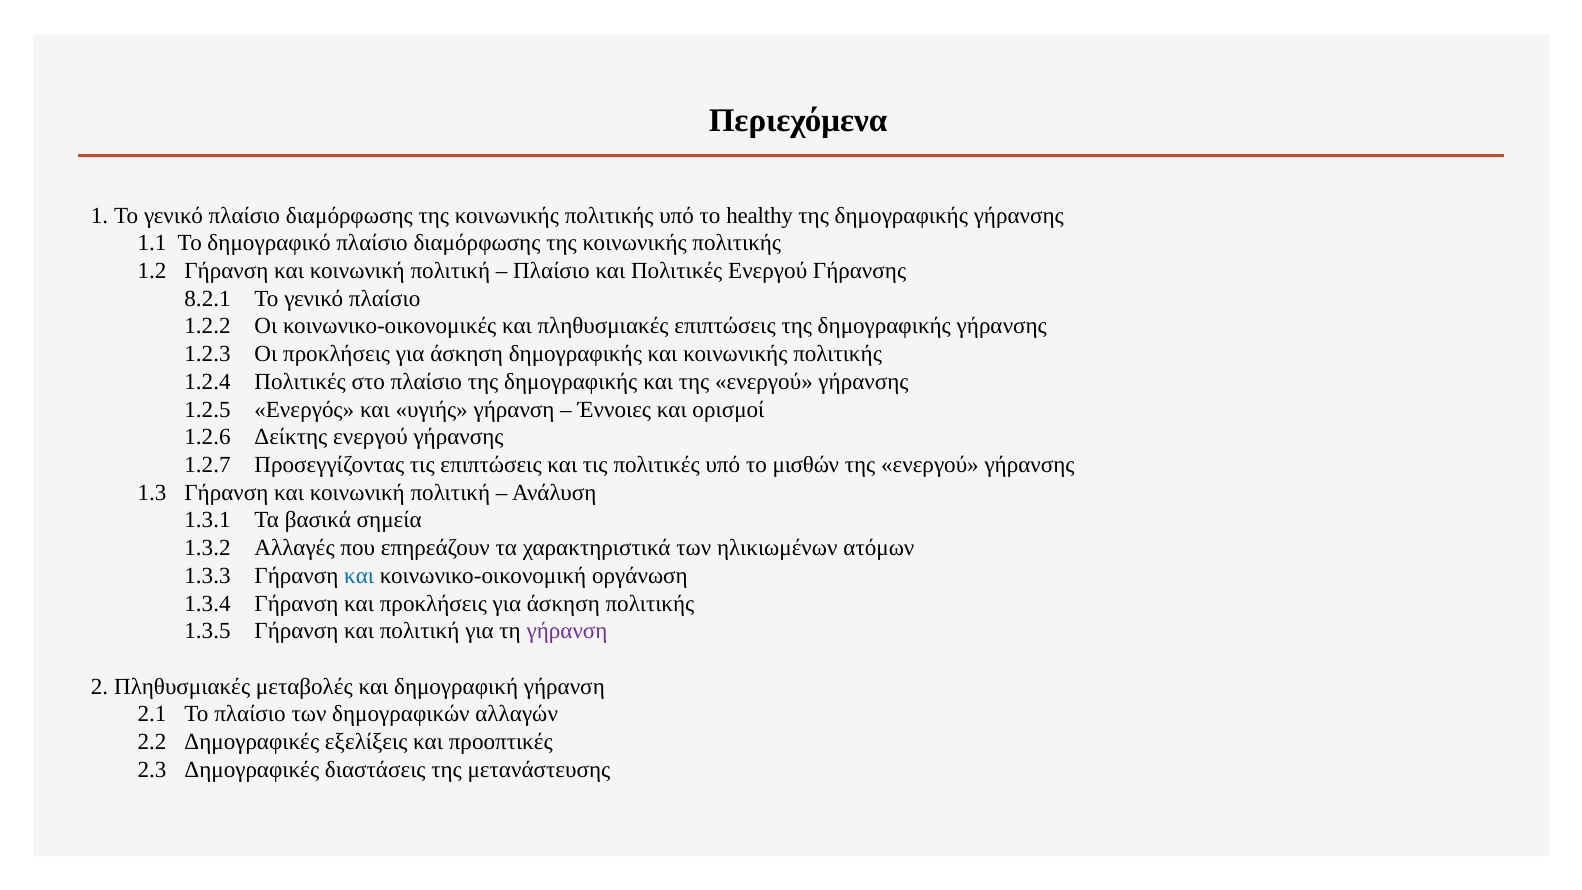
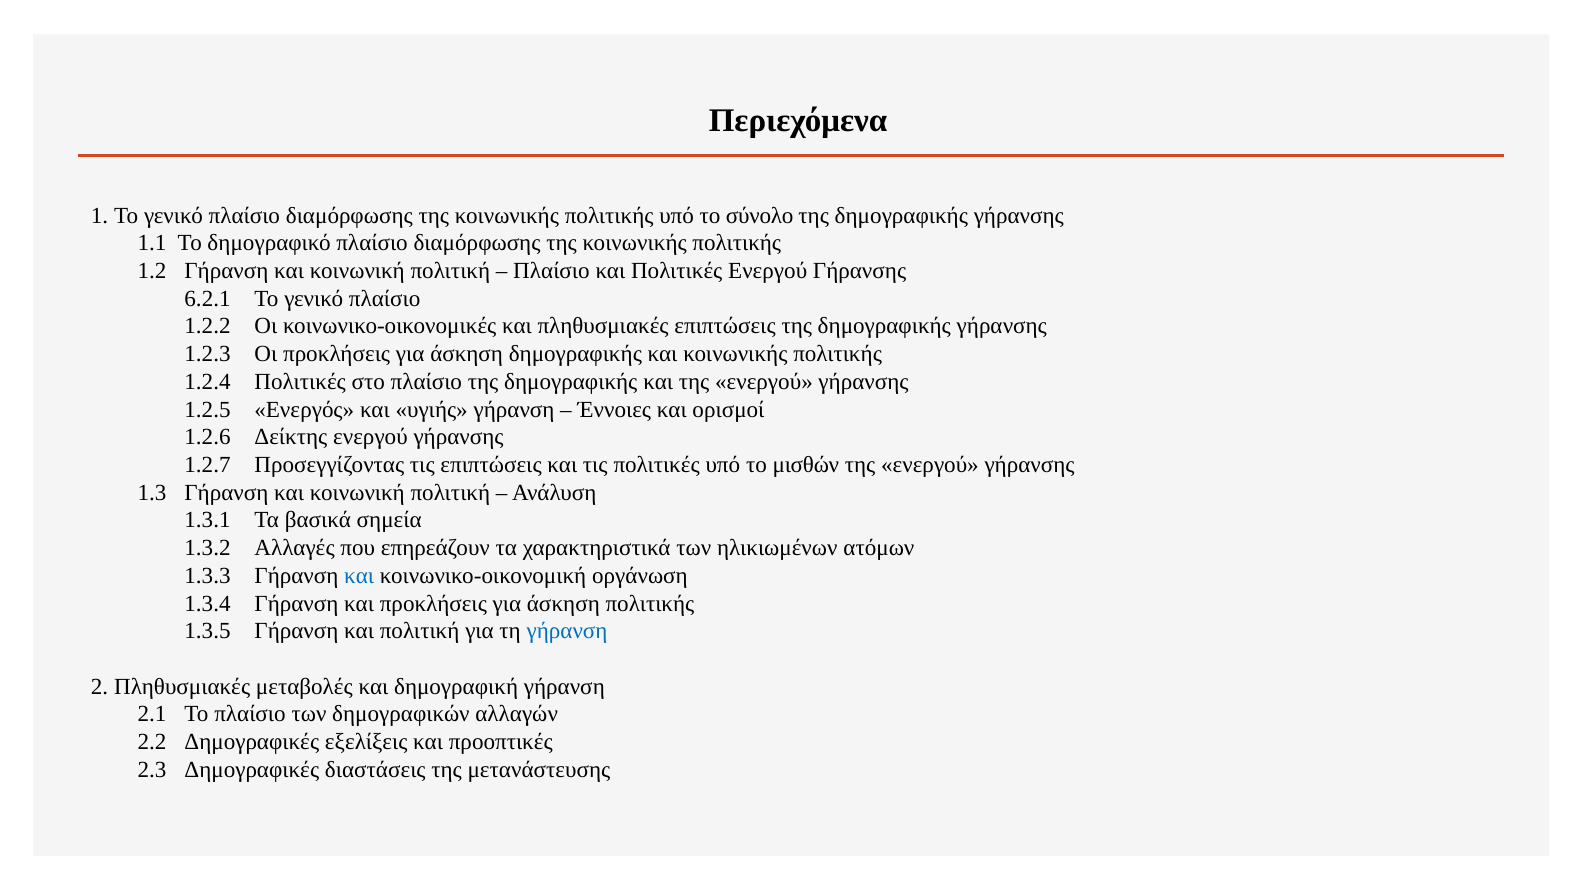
healthy: healthy -> σύνολο
8.2.1: 8.2.1 -> 6.2.1
γήρανση at (567, 631) colour: purple -> blue
